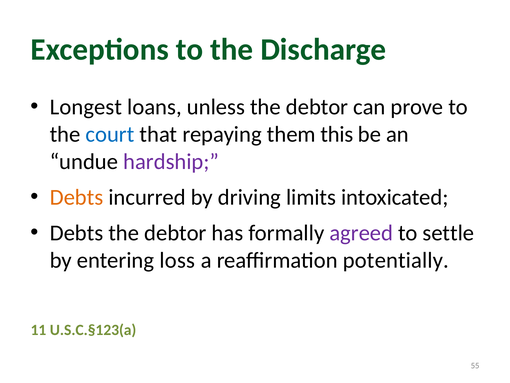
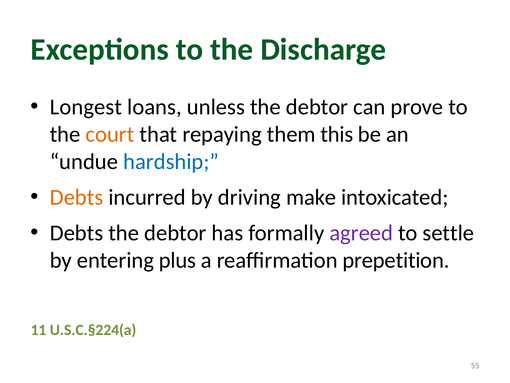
court colour: blue -> orange
hardship colour: purple -> blue
limits: limits -> make
loss: loss -> plus
potentially: potentially -> prepetition
U.S.C.§123(a: U.S.C.§123(a -> U.S.C.§224(a
